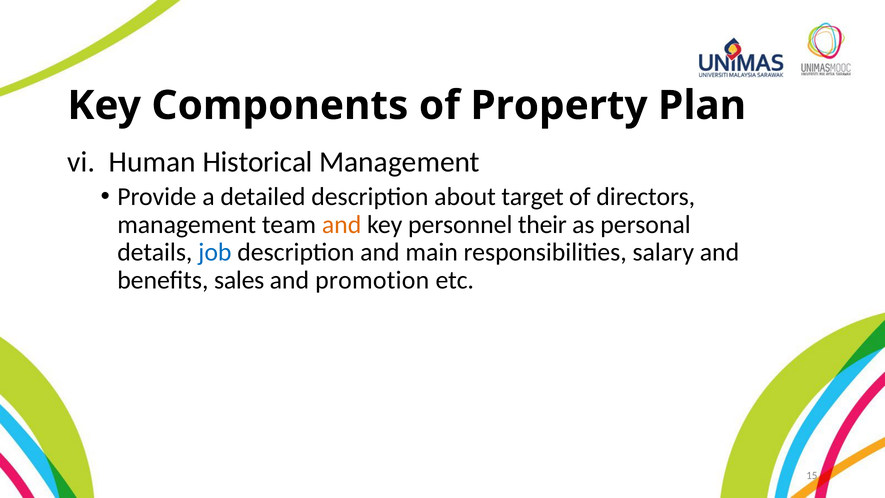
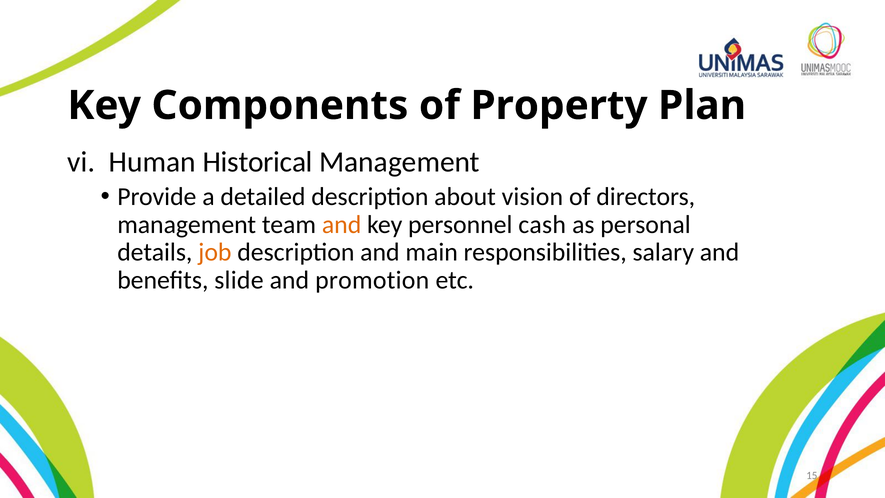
target: target -> vision
their: their -> cash
job colour: blue -> orange
sales: sales -> slide
